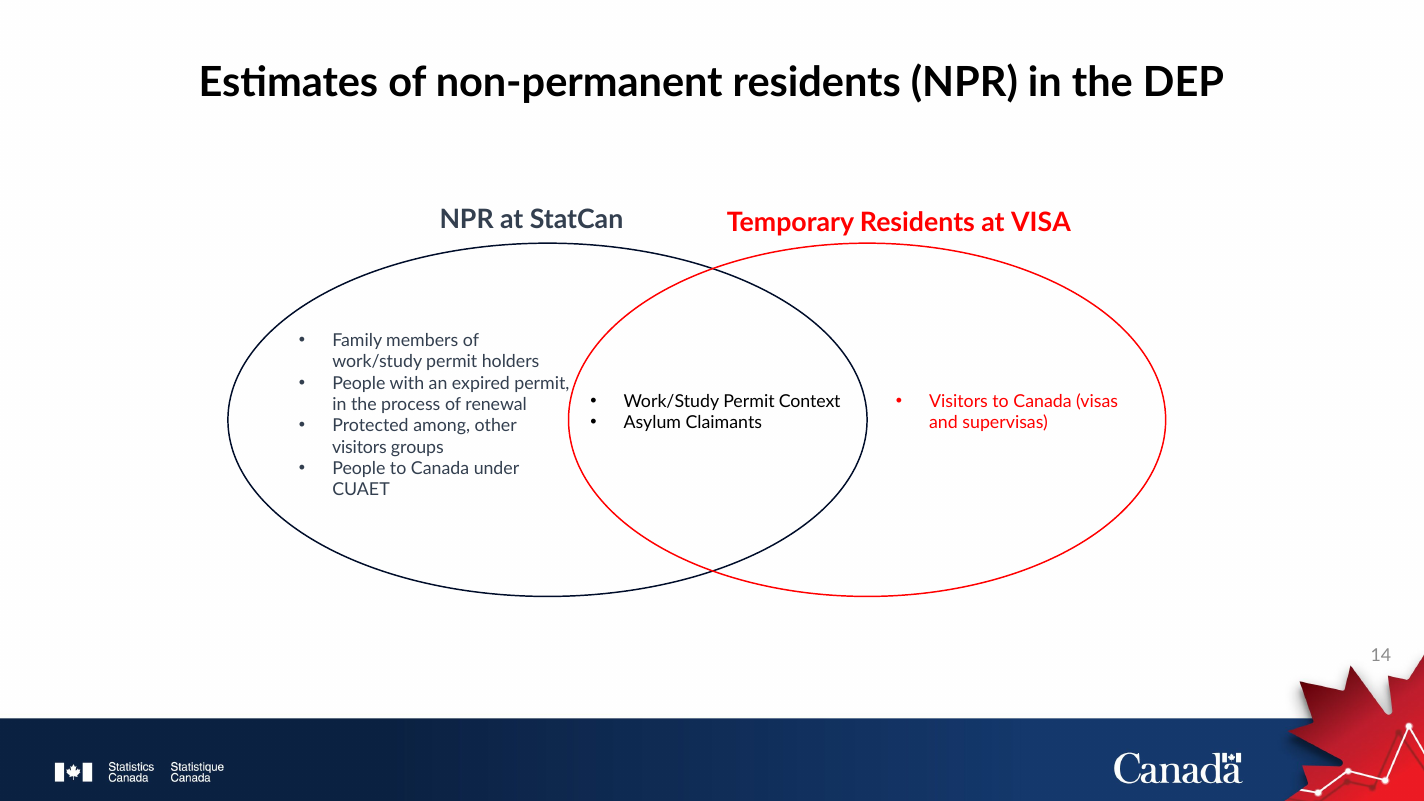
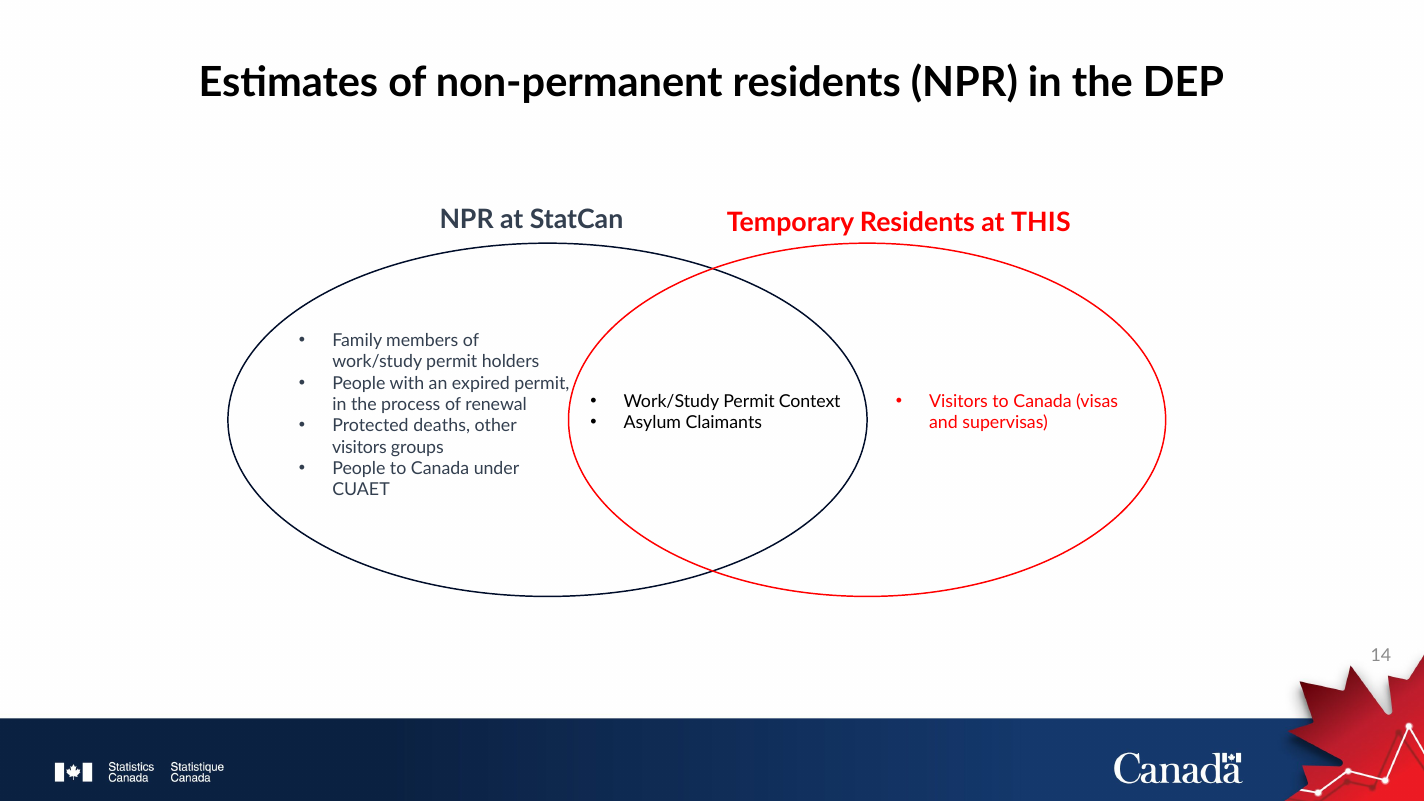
VISA: VISA -> THIS
among: among -> deaths
